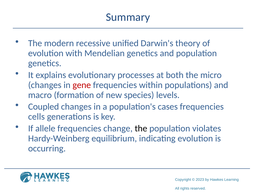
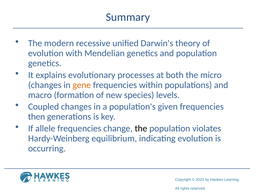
gene colour: red -> orange
cases: cases -> given
cells: cells -> then
